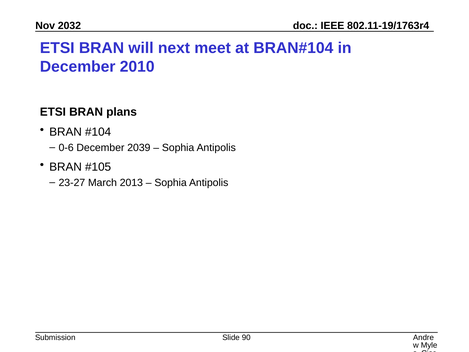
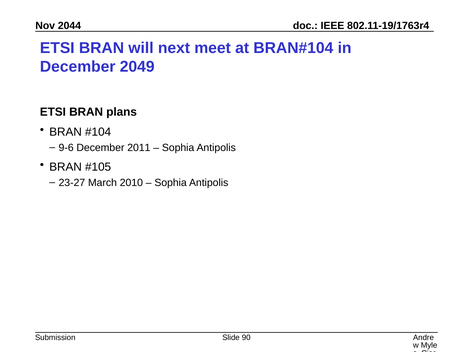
2032: 2032 -> 2044
2010: 2010 -> 2049
0-6: 0-6 -> 9-6
2039: 2039 -> 2011
2013: 2013 -> 2010
